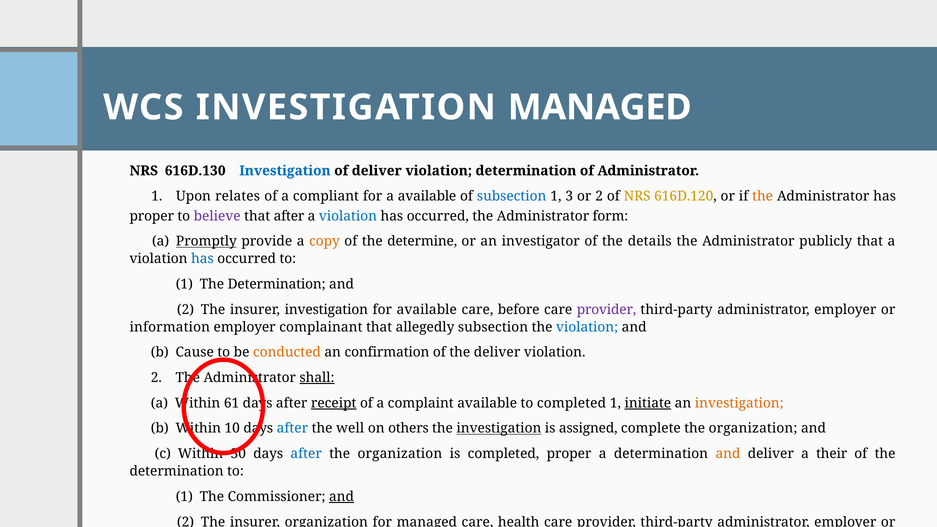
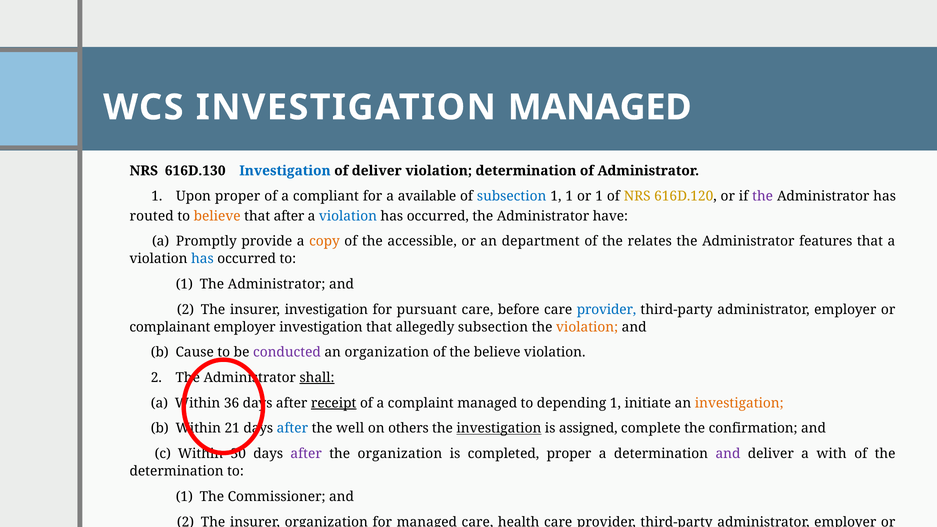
Upon relates: relates -> proper
1 3: 3 -> 1
or 2: 2 -> 1
the at (763, 196) colour: orange -> purple
proper at (152, 216): proper -> routed
believe at (217, 216) colour: purple -> orange
form: form -> have
Promptly underline: present -> none
determine: determine -> accessible
investigator: investigator -> department
details: details -> relates
publicly: publicly -> features
1 The Determination: Determination -> Administrator
for available: available -> pursuant
provider at (607, 310) colour: purple -> blue
information: information -> complainant
employer complainant: complainant -> investigation
violation at (587, 327) colour: blue -> orange
conducted colour: orange -> purple
an confirmation: confirmation -> organization
the deliver: deliver -> believe
61: 61 -> 36
complaint available: available -> managed
to completed: completed -> depending
initiate underline: present -> none
10: 10 -> 21
complete the organization: organization -> confirmation
after at (306, 454) colour: blue -> purple
and at (728, 454) colour: orange -> purple
their: their -> with
and at (341, 497) underline: present -> none
